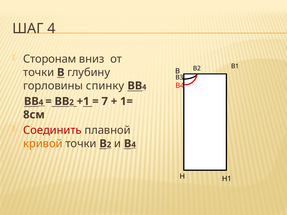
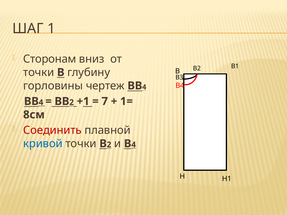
ШАГ 4: 4 -> 1
спинку: спинку -> чертеж
кривой colour: orange -> blue
